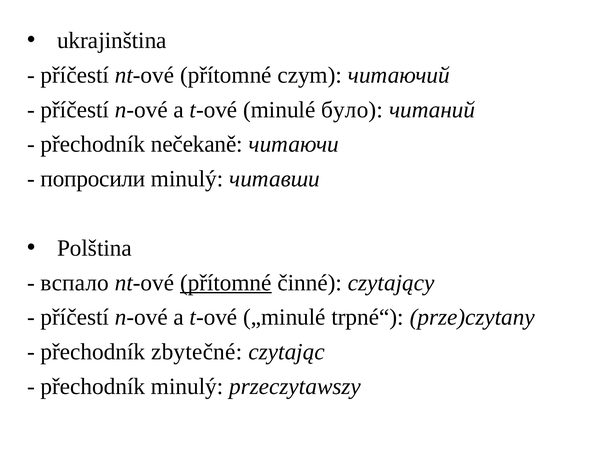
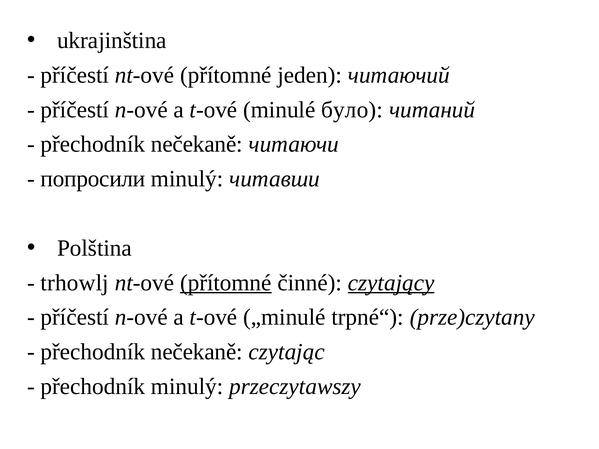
czym: czym -> jeden
вспало: вспало -> trhowlj
czytający underline: none -> present
zbytečné at (197, 352): zbytečné -> nečekaně
